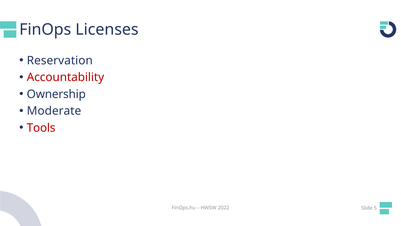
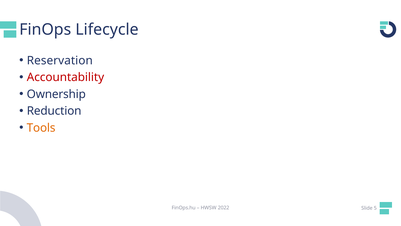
Licenses: Licenses -> Lifecycle
Moderate: Moderate -> Reduction
Tools colour: red -> orange
